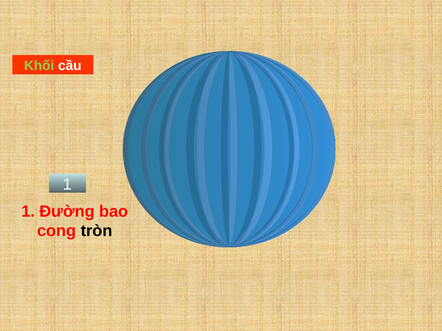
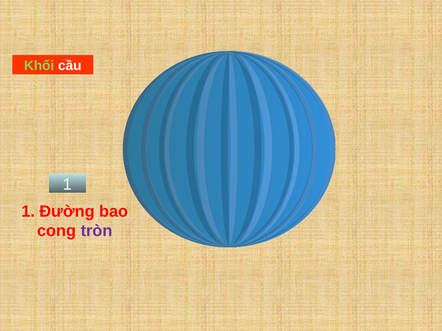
tròn colour: black -> purple
